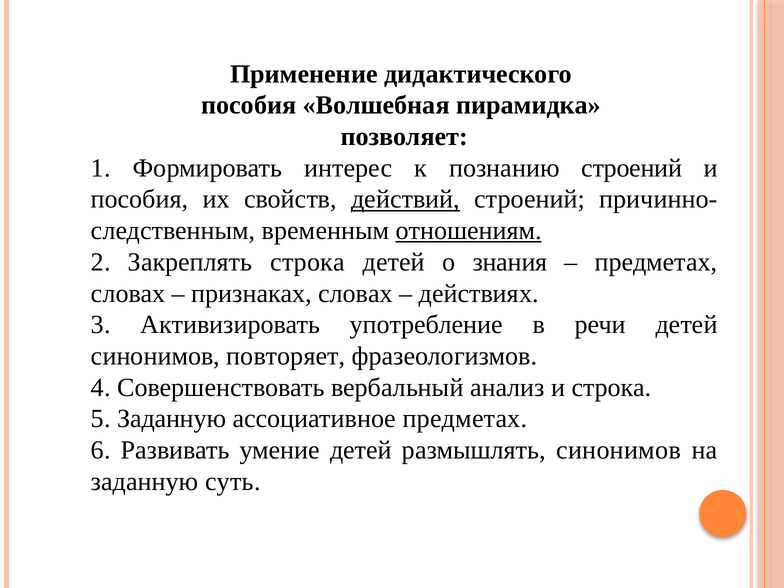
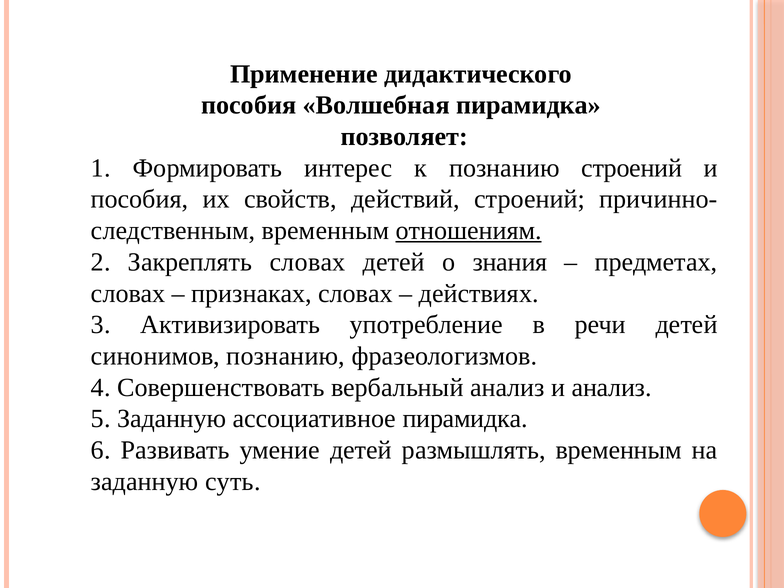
действий underline: present -> none
Закреплять строка: строка -> словах
синонимов повторяет: повторяет -> познанию
и строка: строка -> анализ
ассоциативное предметах: предметах -> пирамидка
размышлять синонимов: синонимов -> временным
